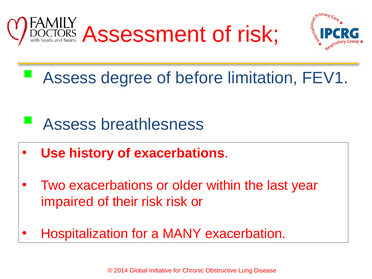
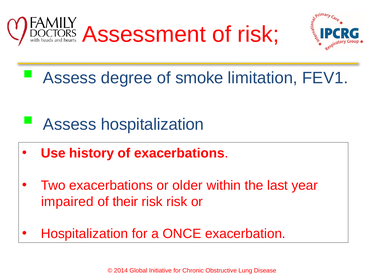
before: before -> smoke
Assess breathlesness: breathlesness -> hospitalization
MANY: MANY -> ONCE
